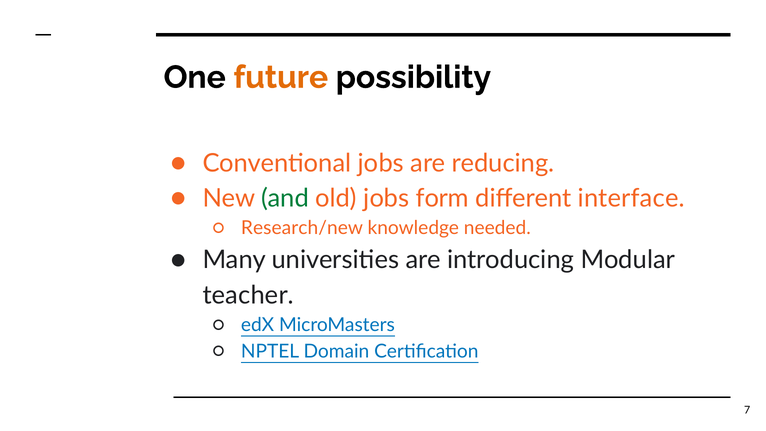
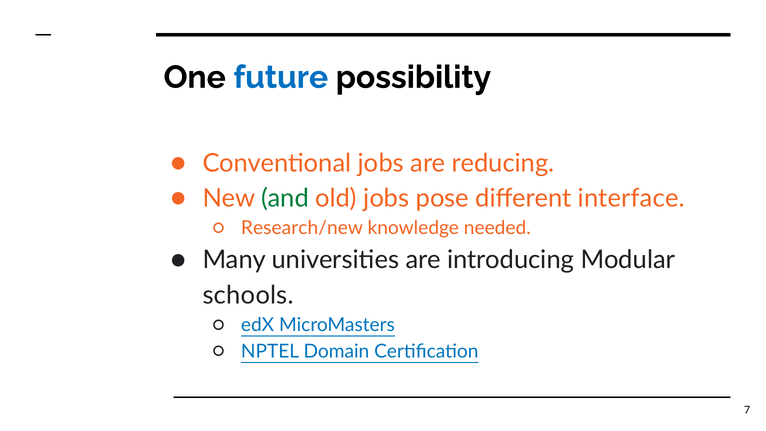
future colour: orange -> blue
form: form -> pose
teacher: teacher -> schools
